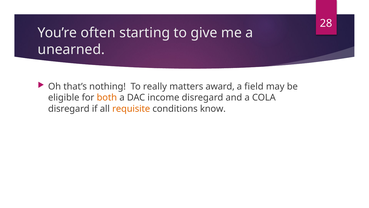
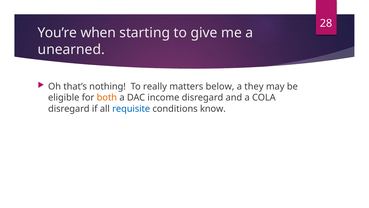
often: often -> when
award: award -> below
field: field -> they
requisite colour: orange -> blue
